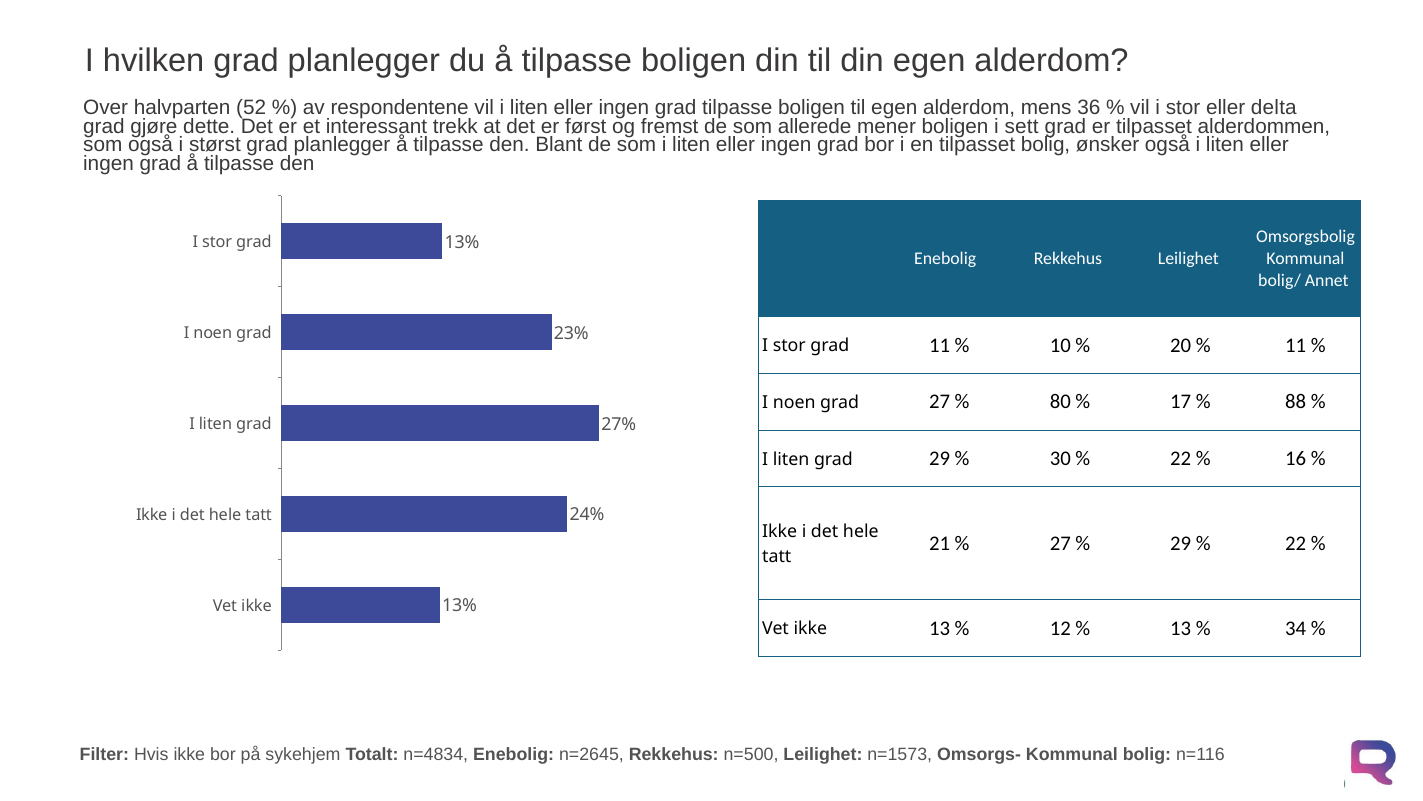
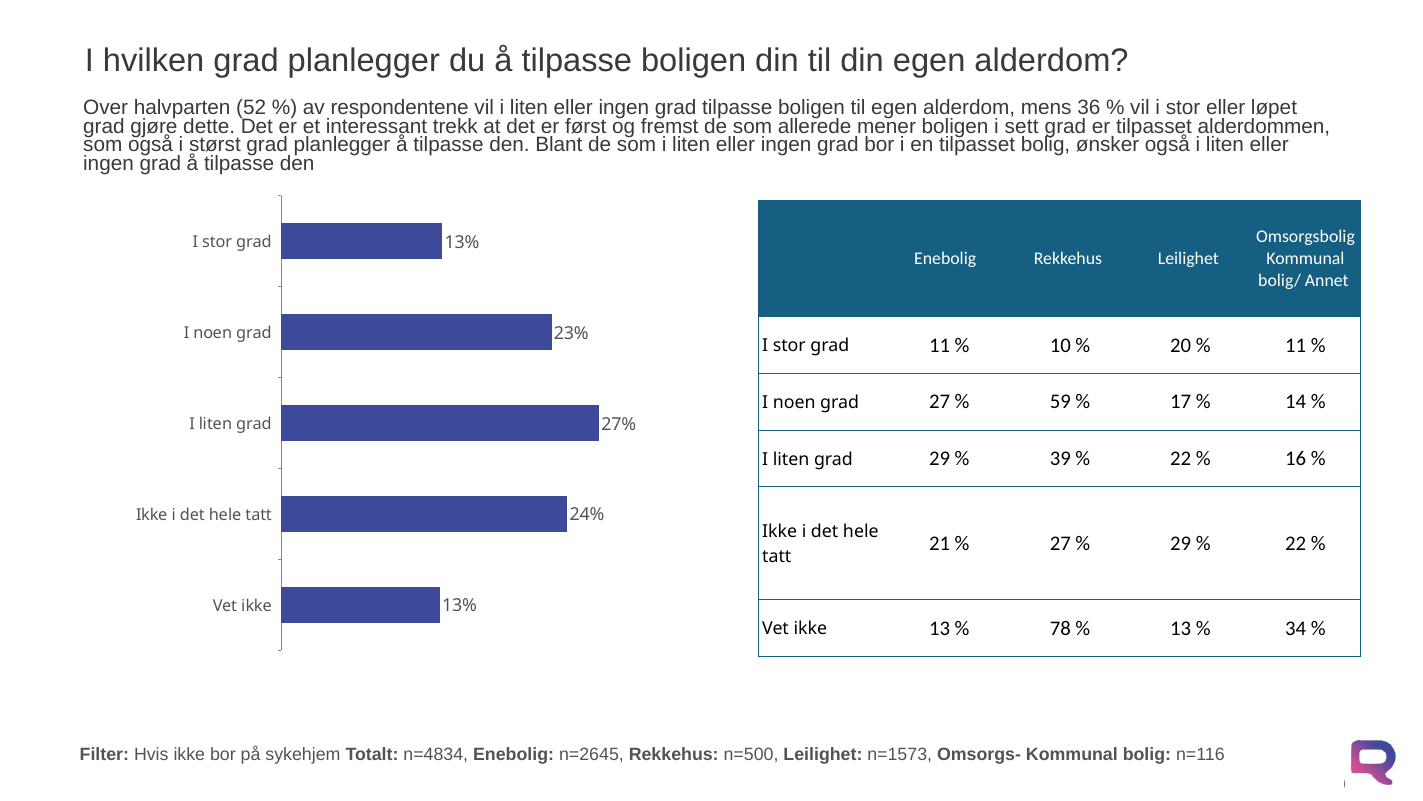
delta: delta -> løpet
80: 80 -> 59
88: 88 -> 14
30: 30 -> 39
12: 12 -> 78
